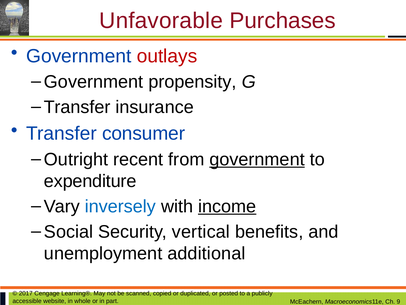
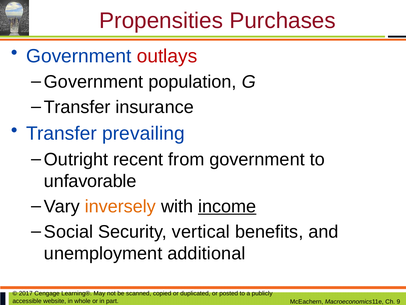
Unfavorable: Unfavorable -> Propensities
propensity: propensity -> population
consumer: consumer -> prevailing
government at (257, 159) underline: present -> none
expenditure: expenditure -> unfavorable
inversely colour: blue -> orange
